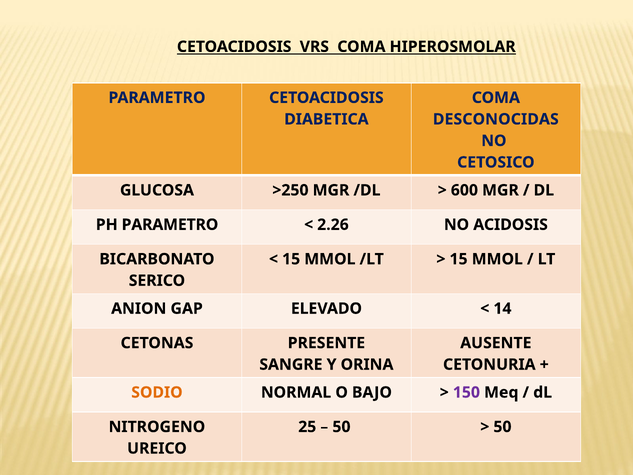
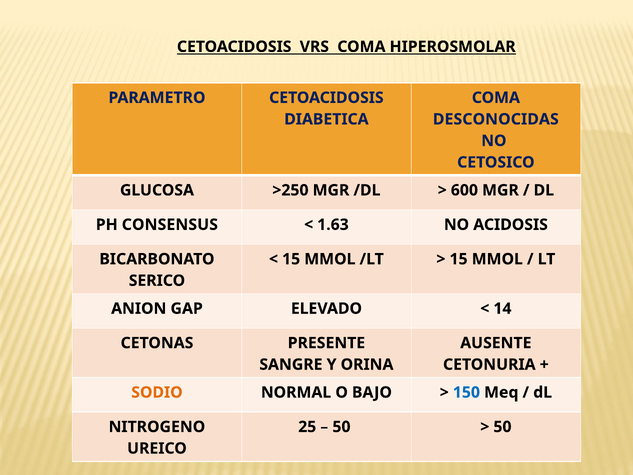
PH PARAMETRO: PARAMETRO -> CONSENSUS
2.26: 2.26 -> 1.63
150 colour: purple -> blue
